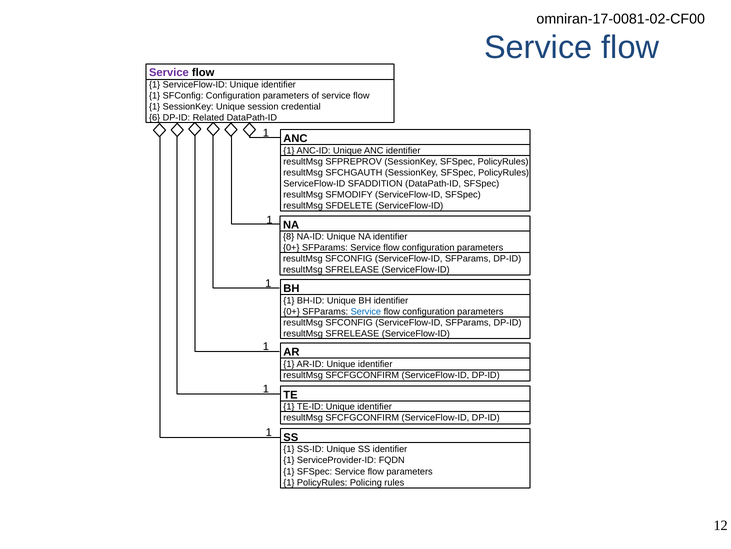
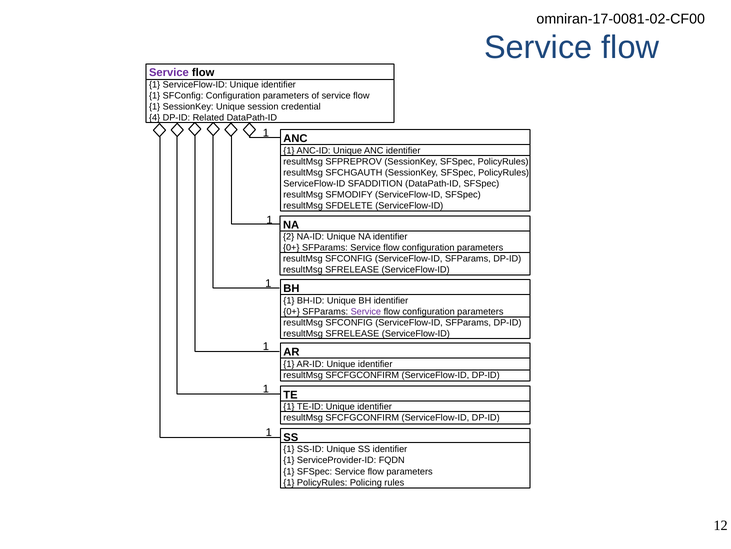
6: 6 -> 4
8: 8 -> 2
Service at (366, 311) colour: blue -> purple
